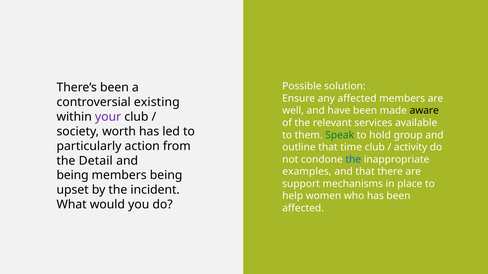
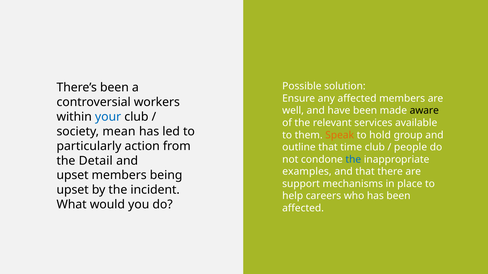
existing: existing -> workers
your colour: purple -> blue
worth: worth -> mean
Speak colour: green -> orange
activity: activity -> people
being at (73, 176): being -> upset
women: women -> careers
